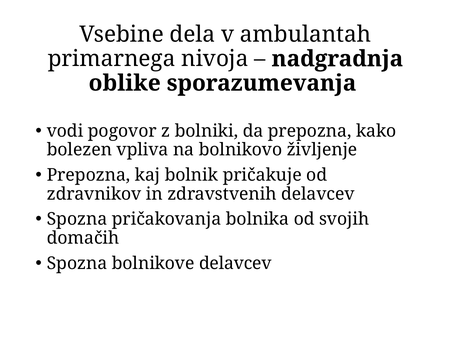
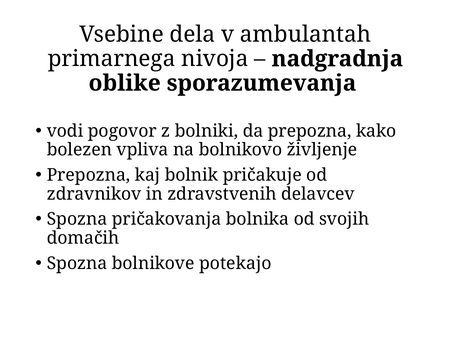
bolnikove delavcev: delavcev -> potekajo
